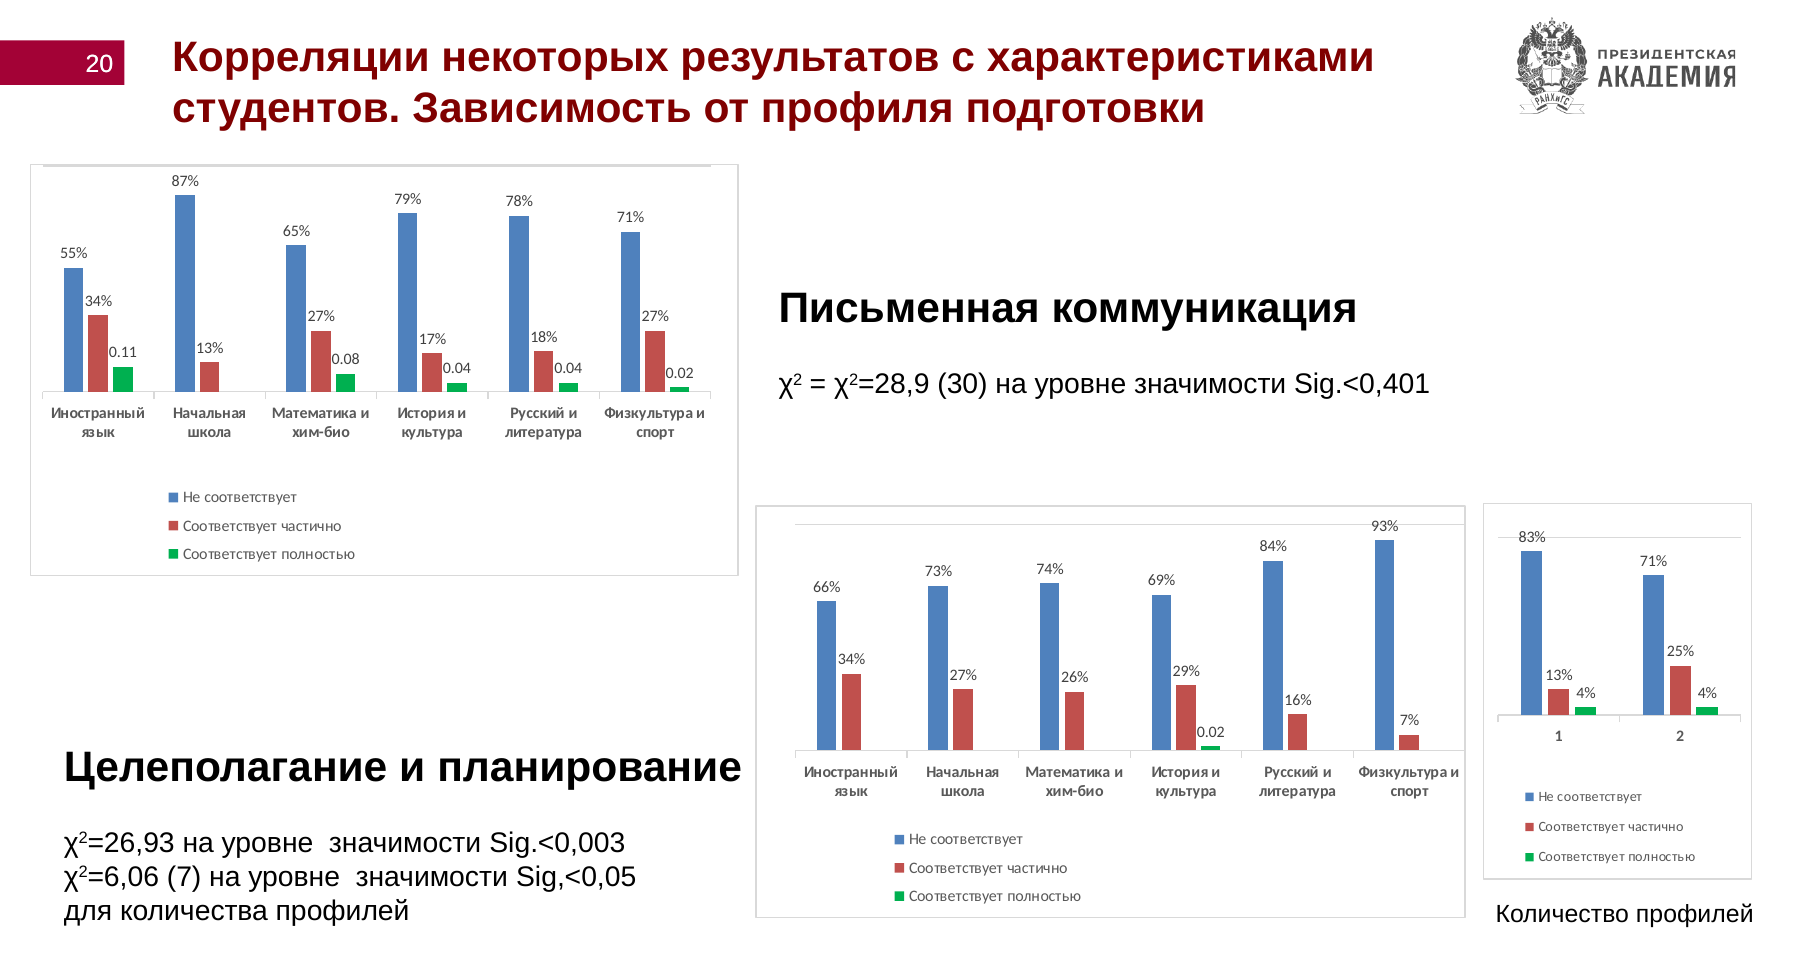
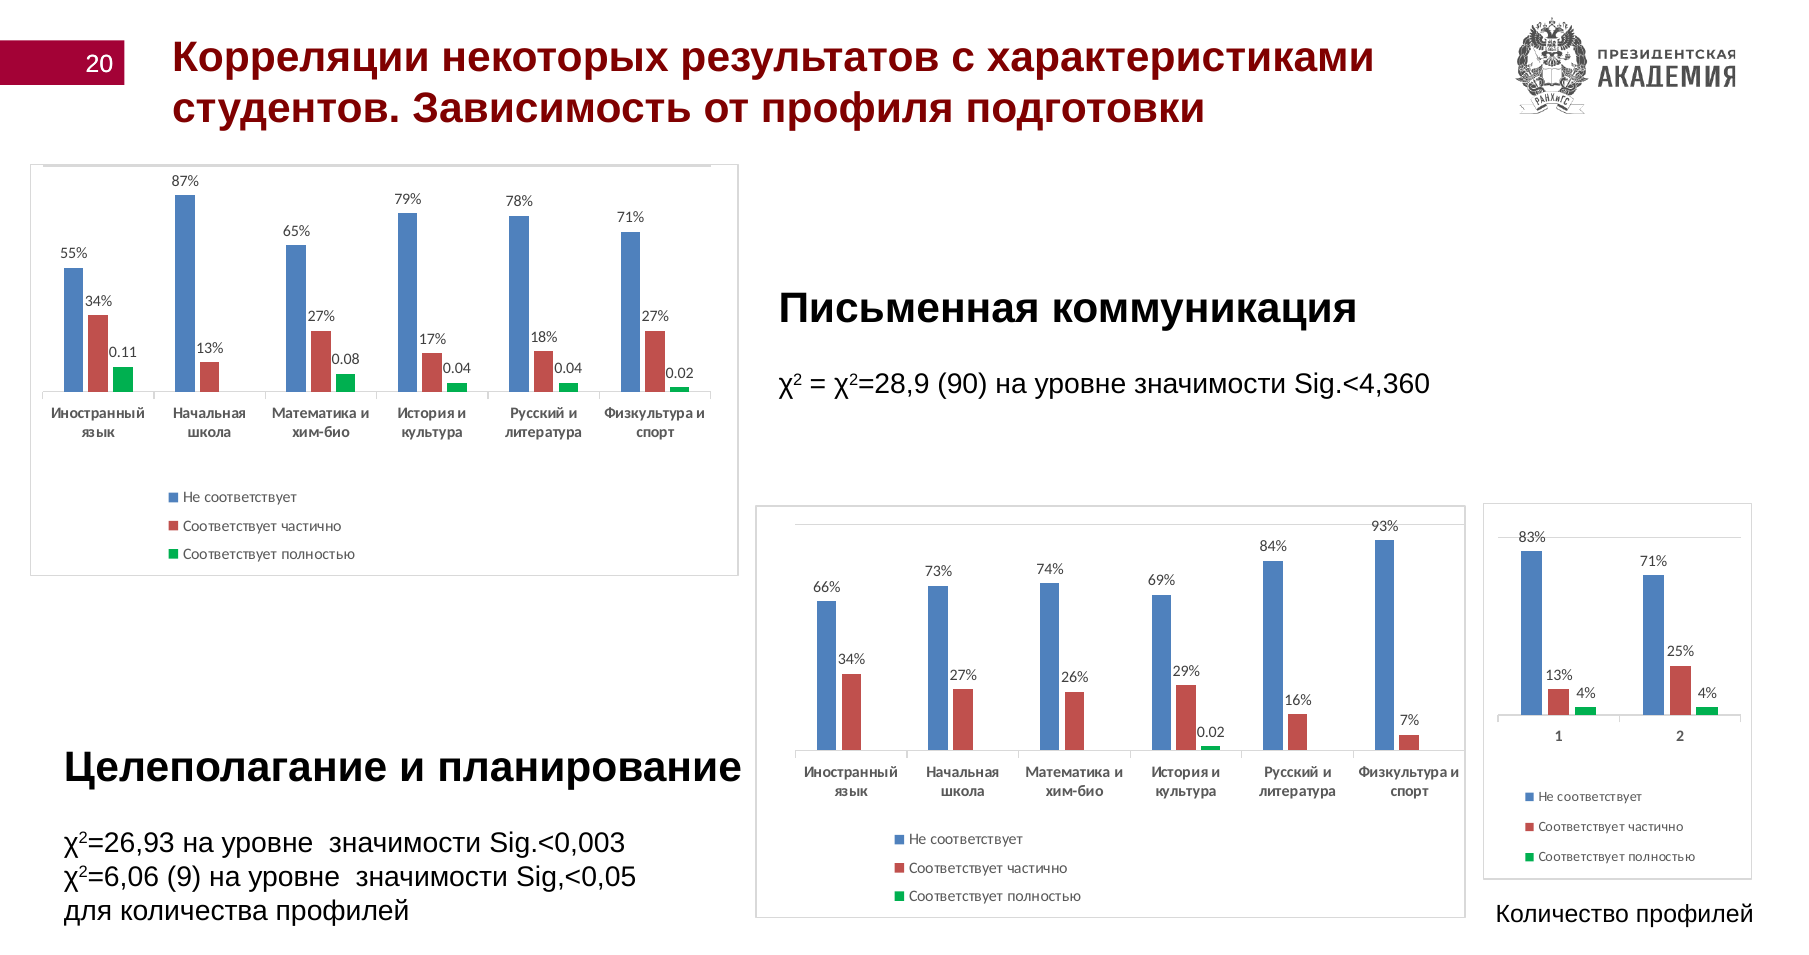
30: 30 -> 90
Sig.<0,401: Sig.<0,401 -> Sig.<4,360
7: 7 -> 9
